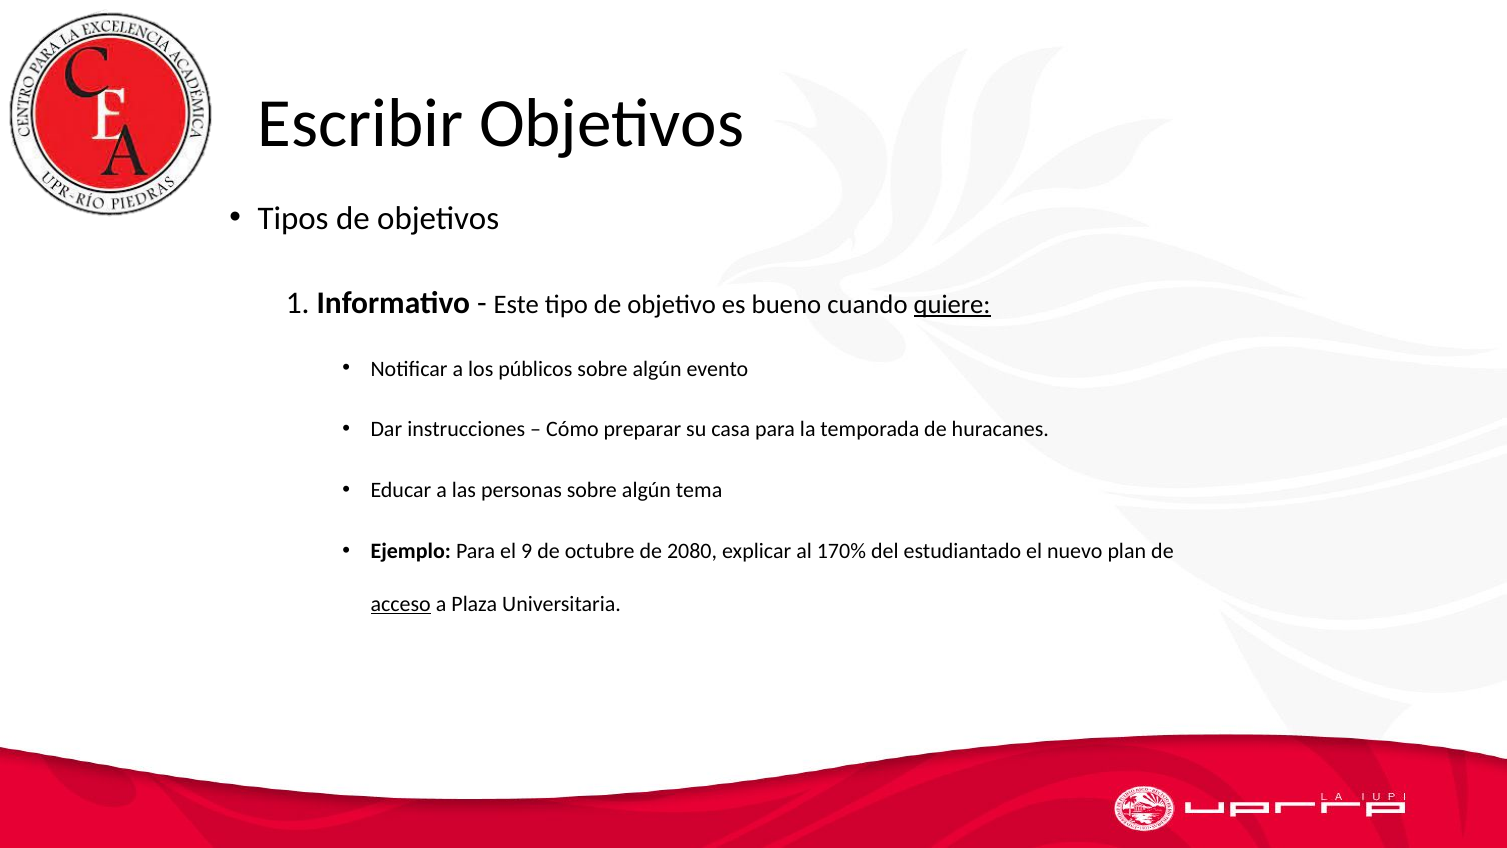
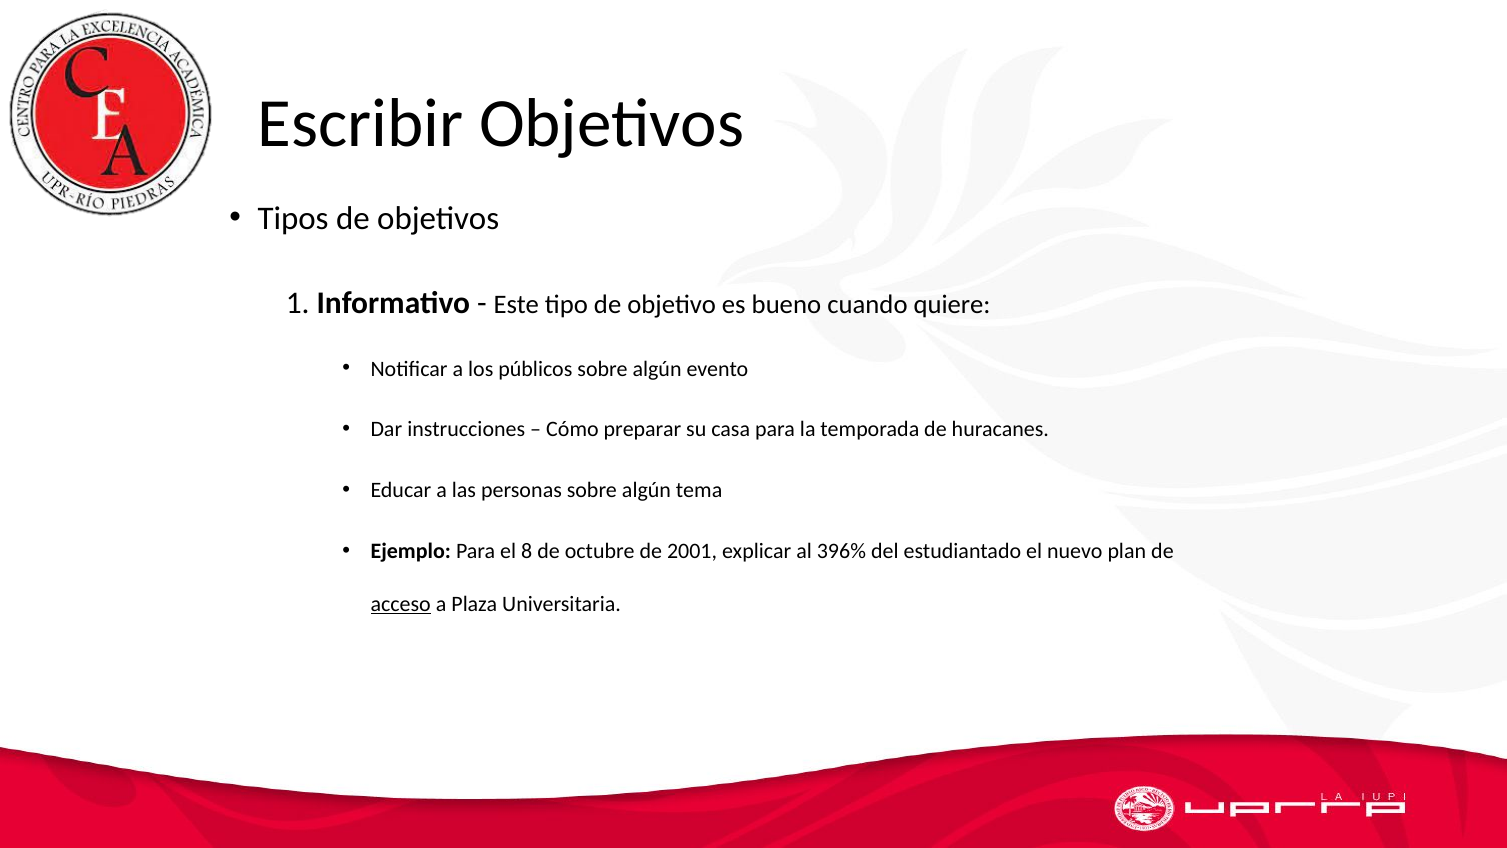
quiere underline: present -> none
9: 9 -> 8
2080: 2080 -> 2001
170%: 170% -> 396%
